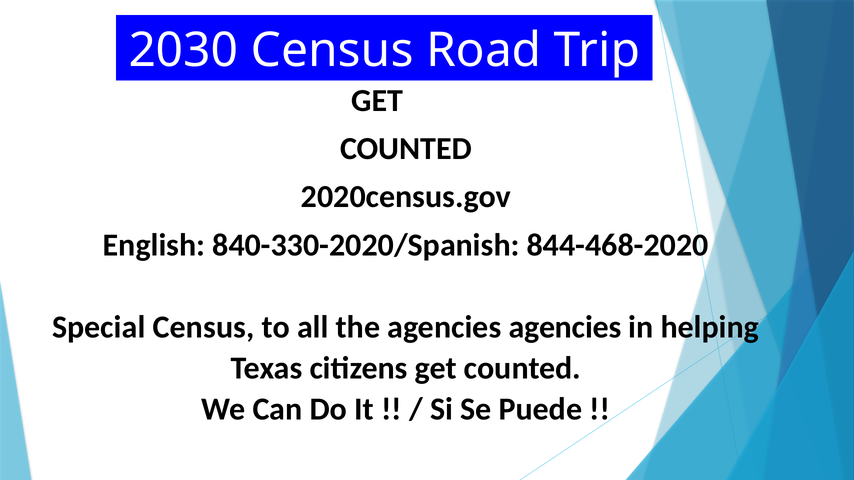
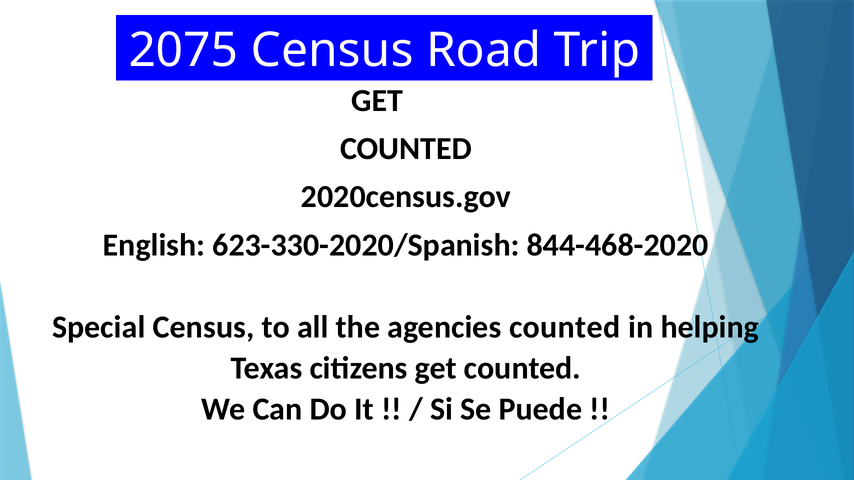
2030: 2030 -> 2075
840-330-2020/Spanish: 840-330-2020/Spanish -> 623-330-2020/Spanish
agencies agencies: agencies -> counted
